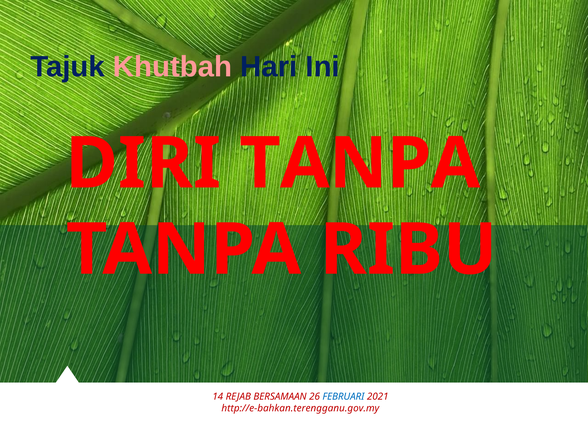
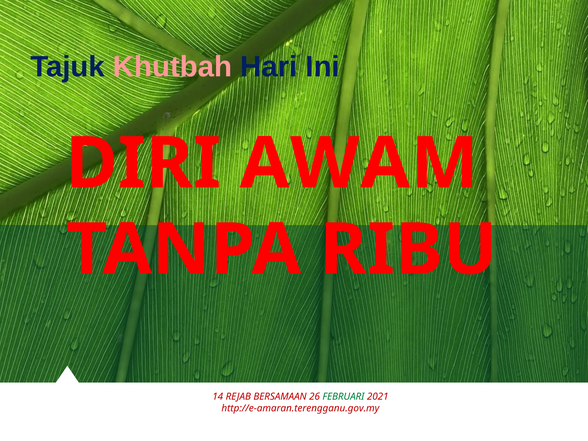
DIRI TANPA: TANPA -> AWAM
FEBRUARI colour: blue -> green
http://e-bahkan.terengganu.gov.my: http://e-bahkan.terengganu.gov.my -> http://e-amaran.terengganu.gov.my
